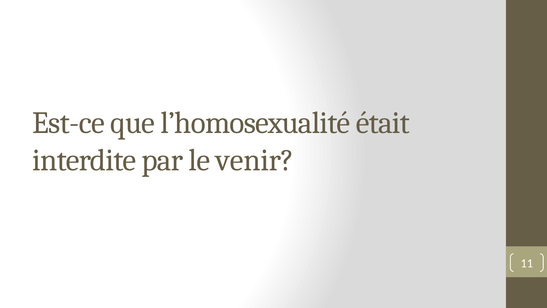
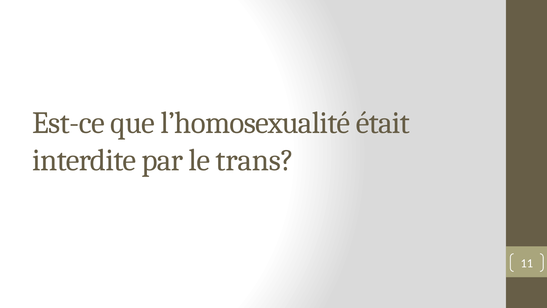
venir: venir -> trans
